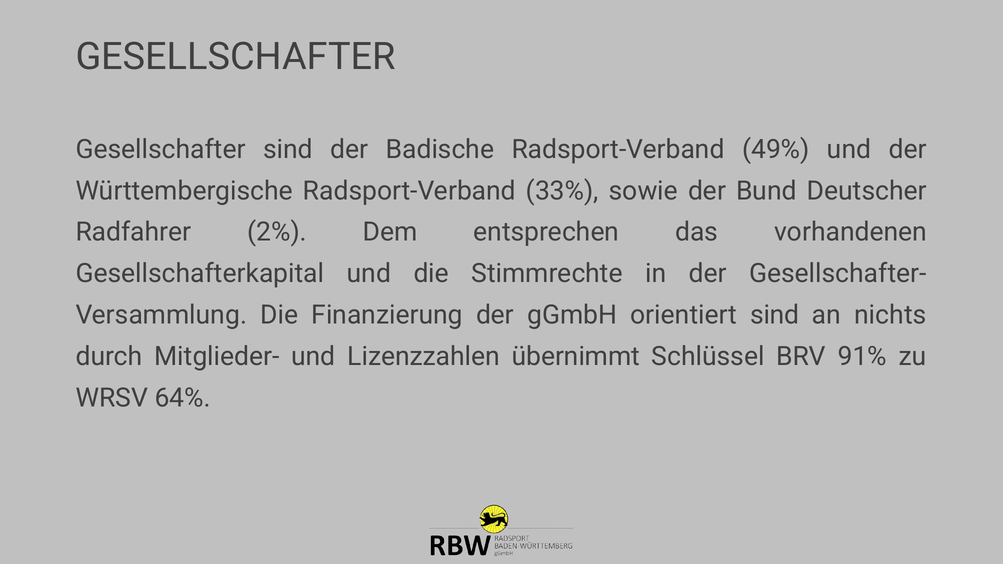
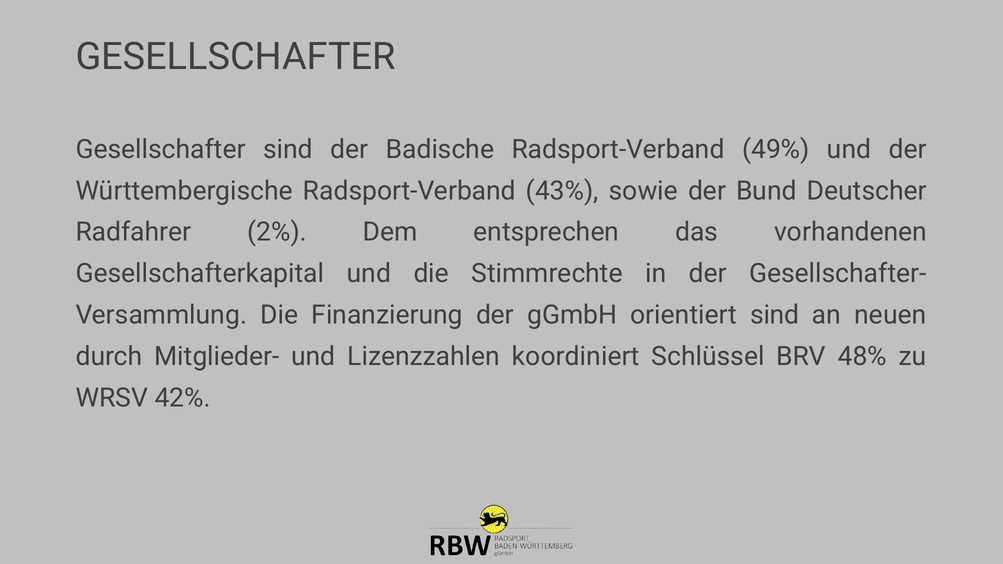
33%: 33% -> 43%
nichts: nichts -> neuen
übernimmt: übernimmt -> koordiniert
91%: 91% -> 48%
64%: 64% -> 42%
